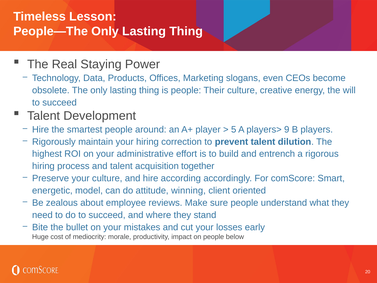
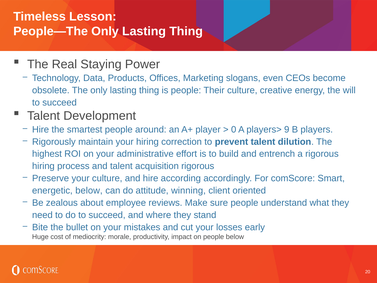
5: 5 -> 0
acquisition together: together -> rigorous
energetic model: model -> below
